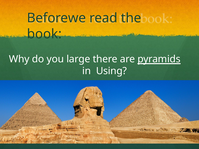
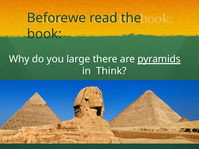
Using: Using -> Think
